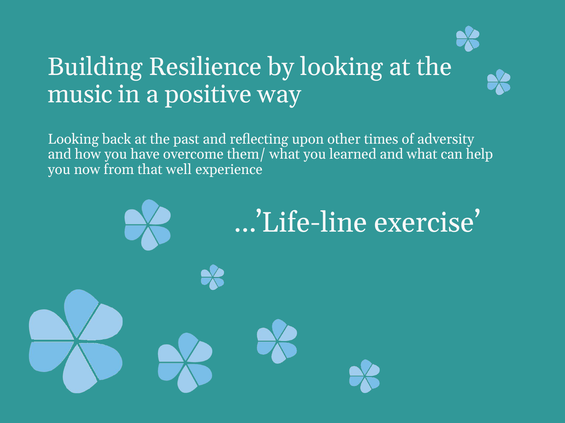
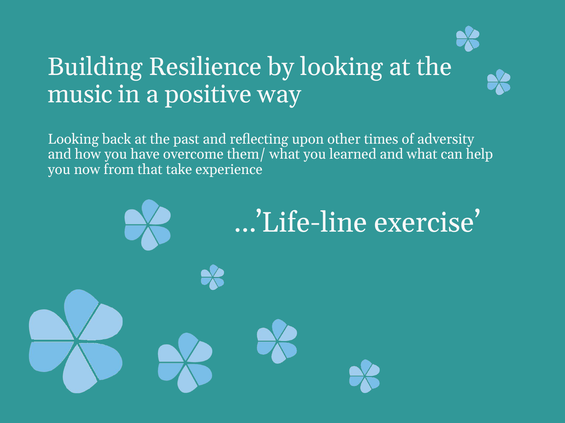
well: well -> take
